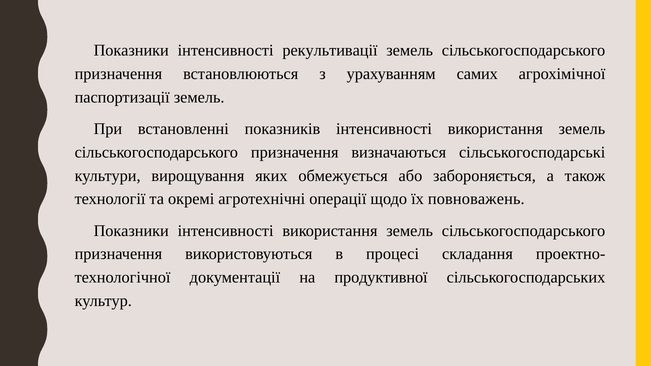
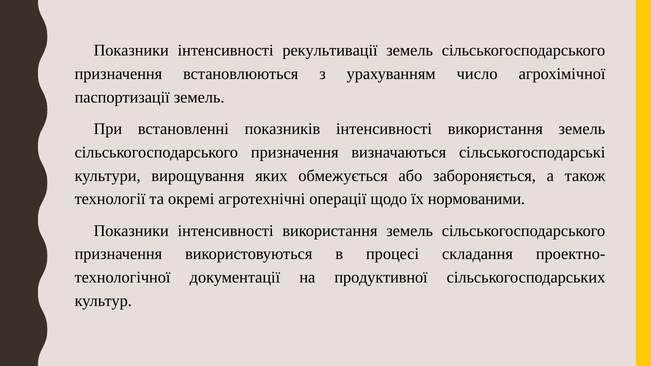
самих: самих -> число
повноважень: повноважень -> нормованими
